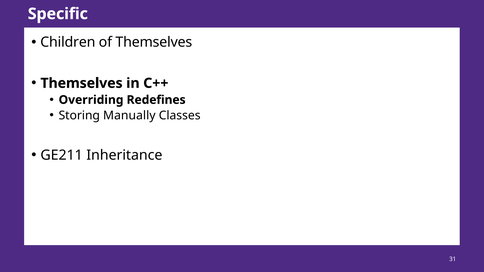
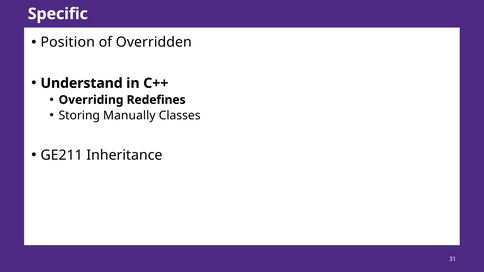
Children: Children -> Position
of Themselves: Themselves -> Overridden
Themselves at (82, 83): Themselves -> Understand
